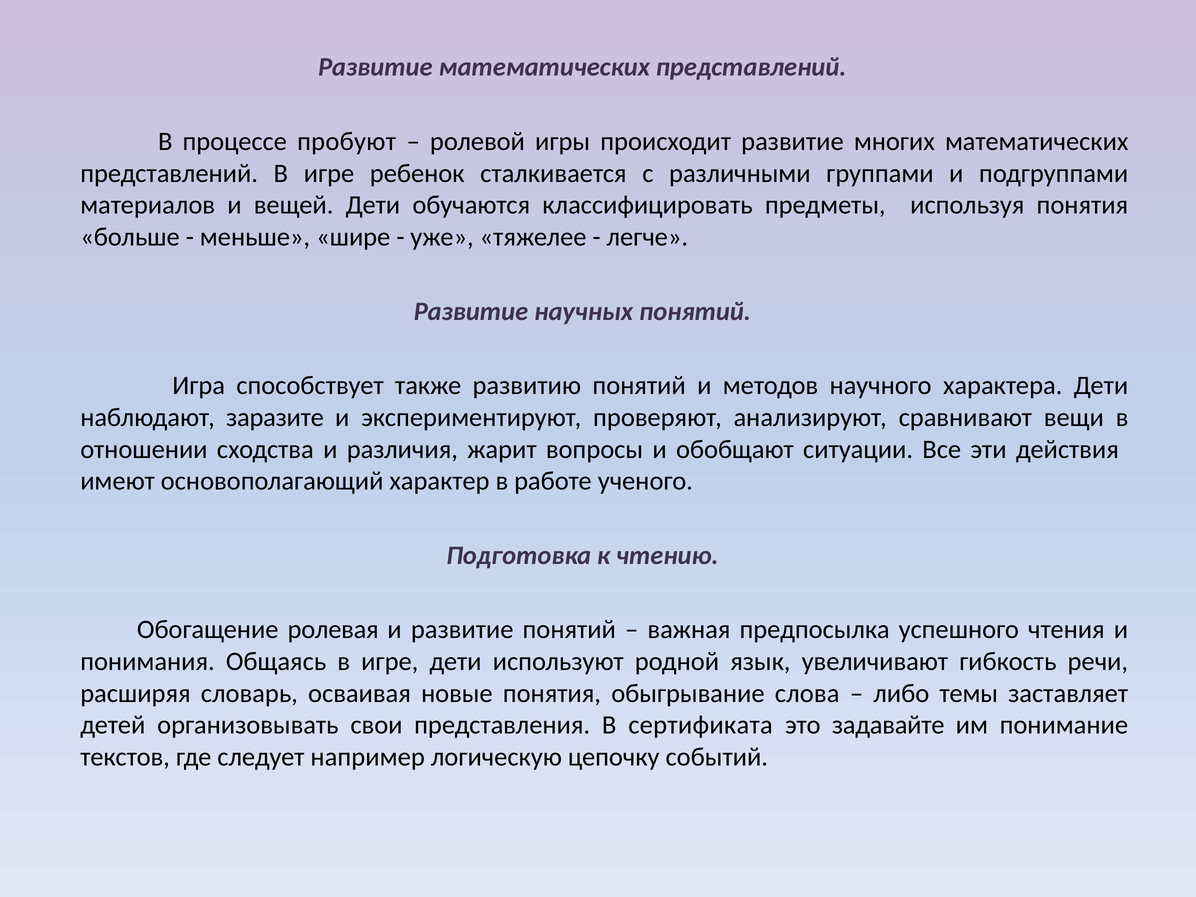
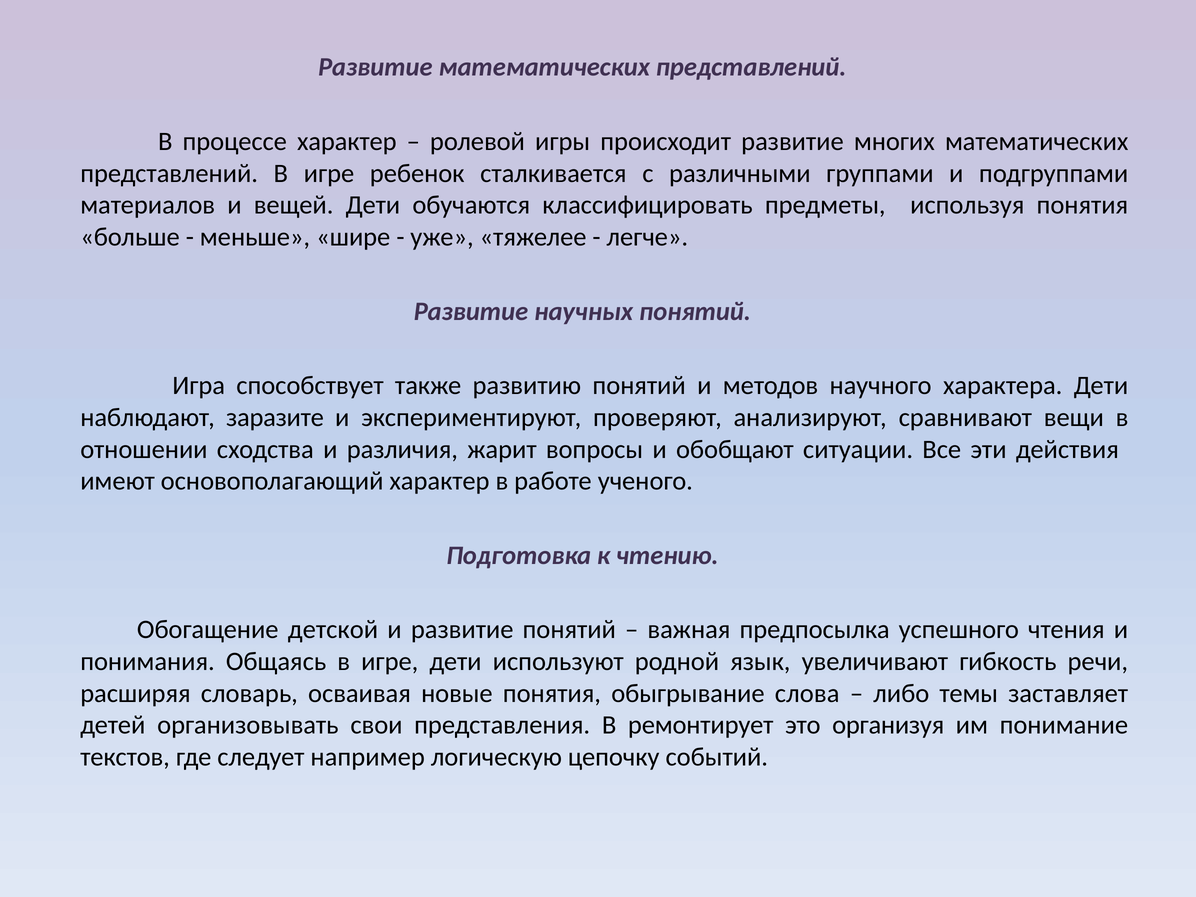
процессе пробуют: пробуют -> характер
ролевая: ролевая -> детской
сертификата: сертификата -> ремонтирует
задавайте: задавайте -> организуя
